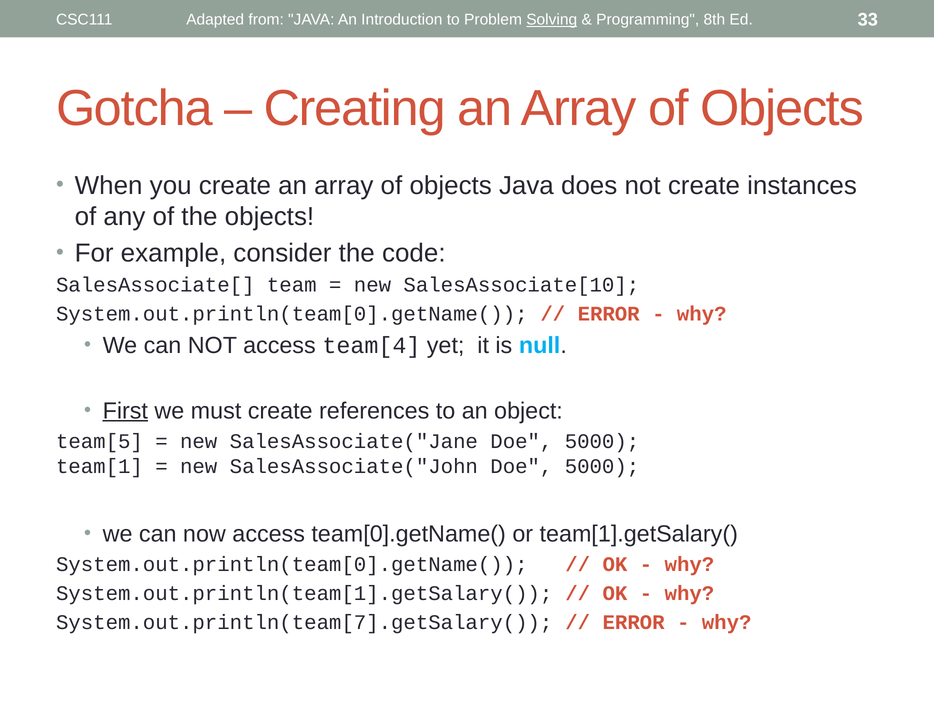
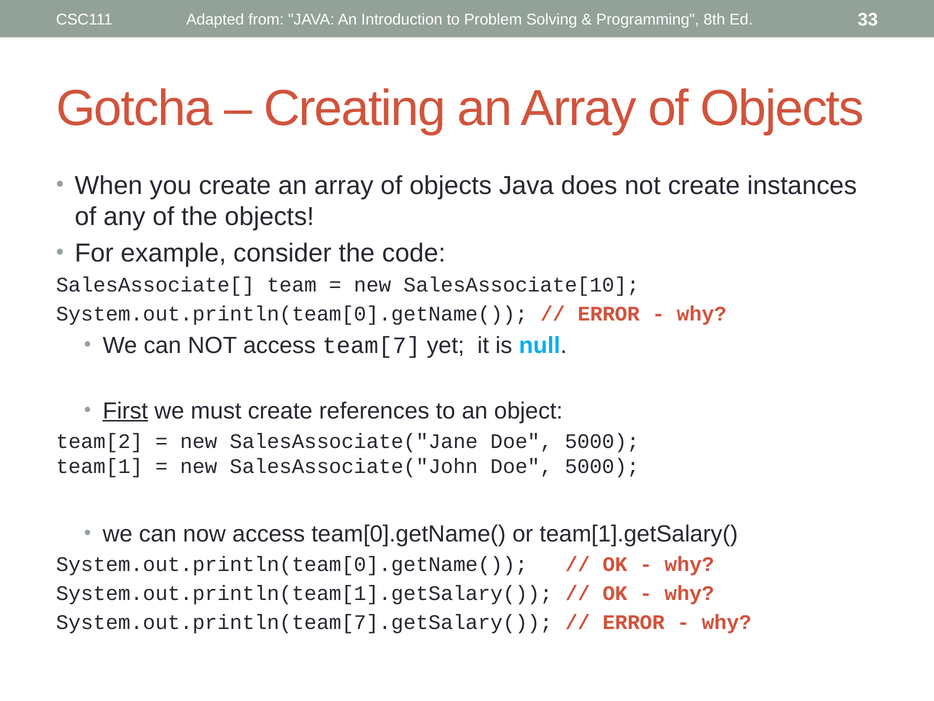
Solving underline: present -> none
team[4: team[4 -> team[7
team[5: team[5 -> team[2
